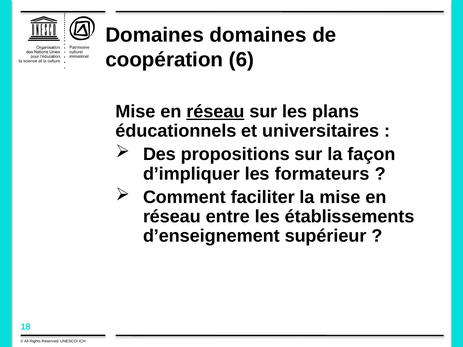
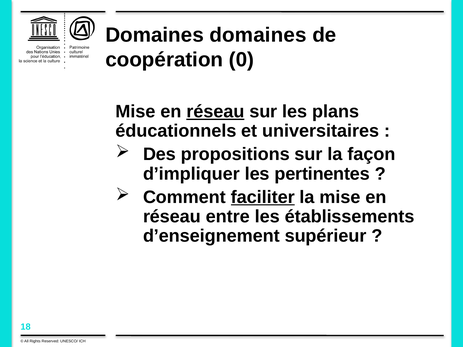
6: 6 -> 0
formateurs: formateurs -> pertinentes
faciliter underline: none -> present
